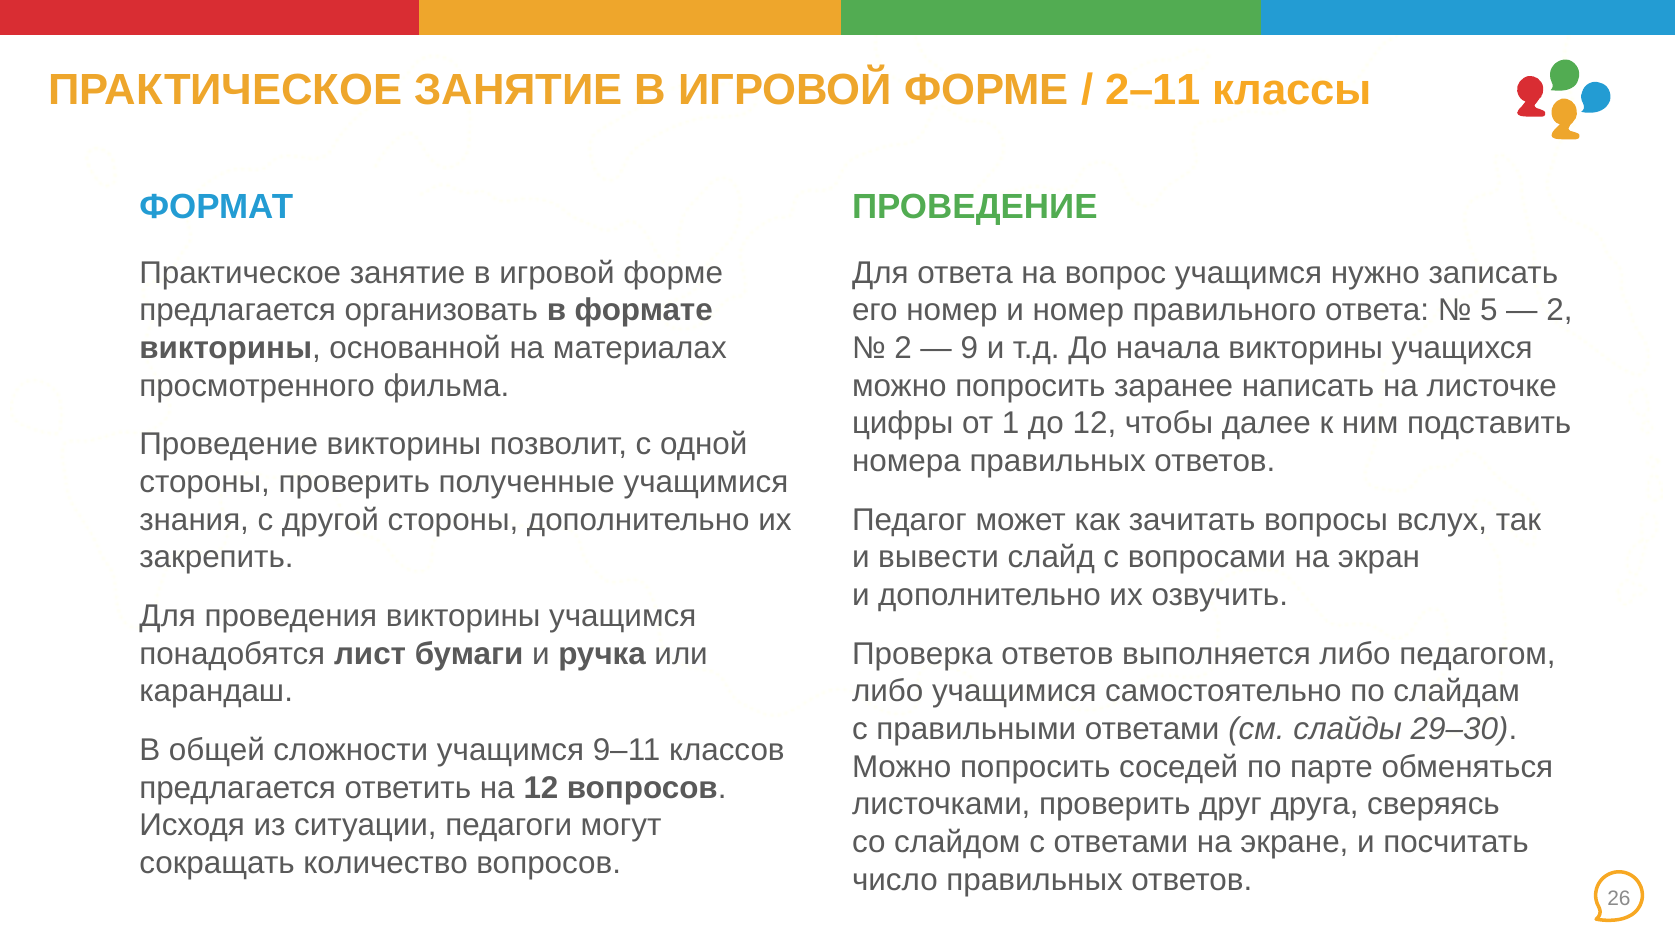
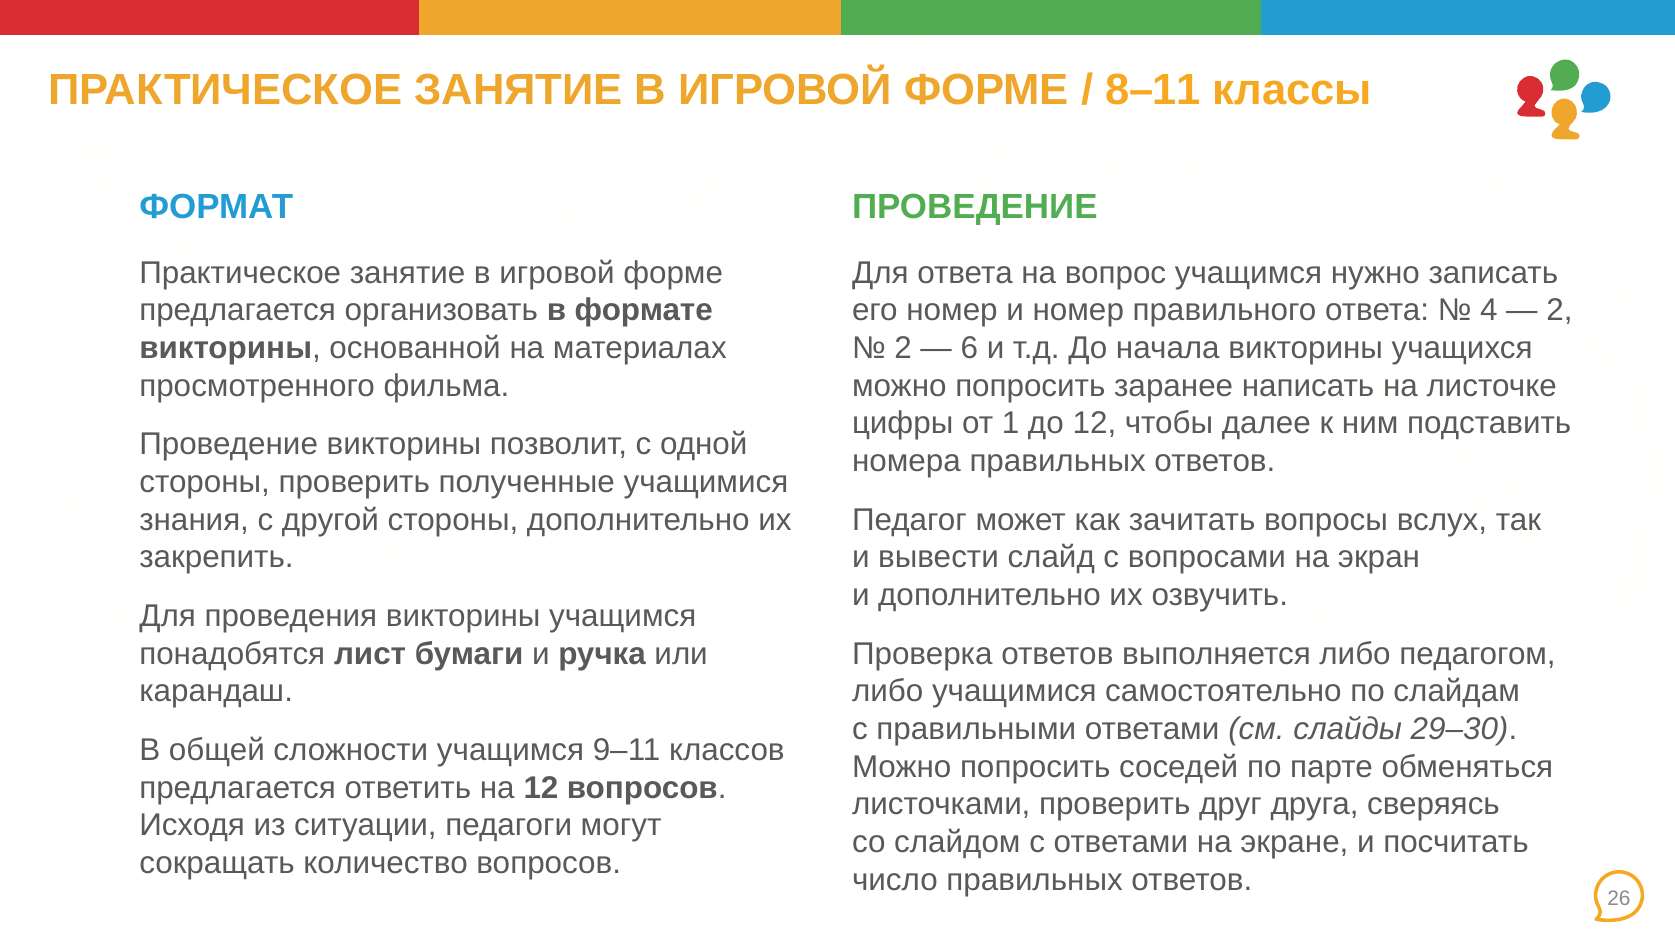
2–11: 2–11 -> 8–11
5: 5 -> 4
9: 9 -> 6
